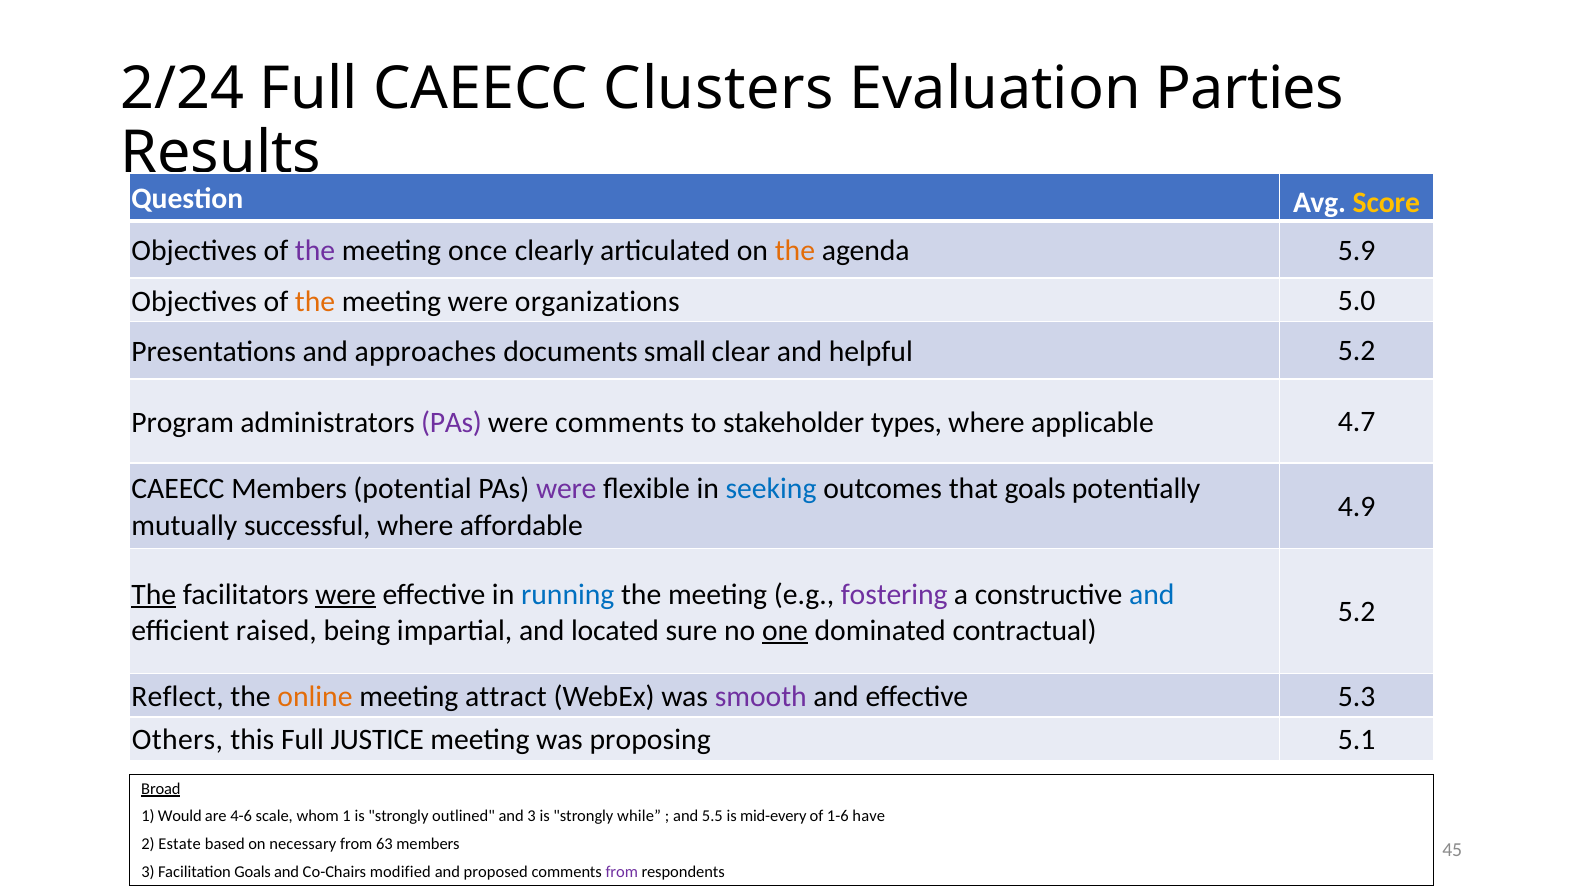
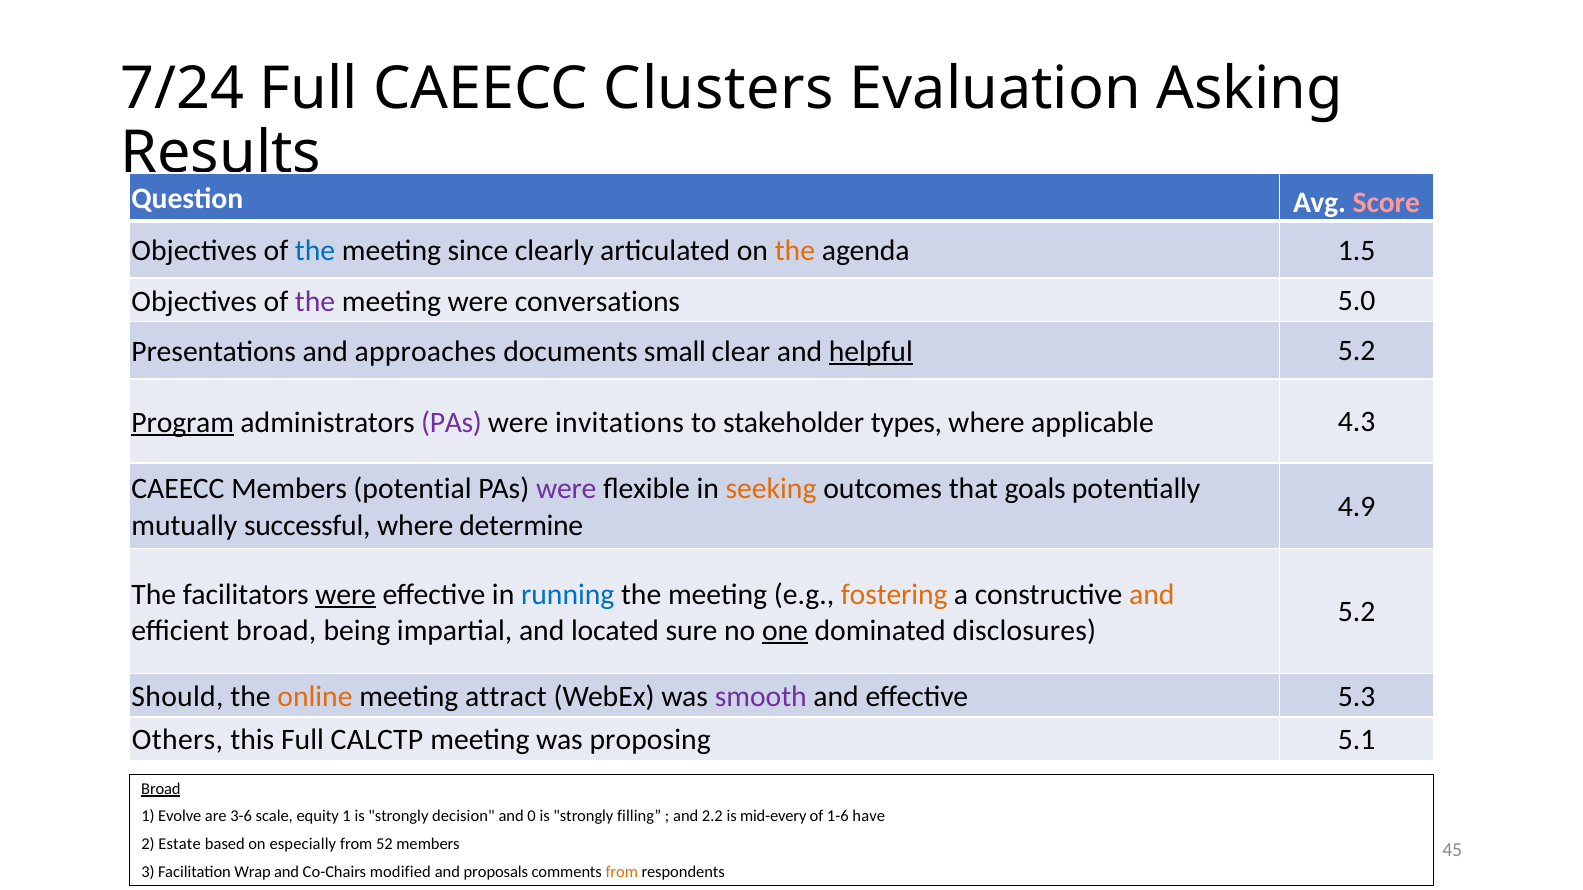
2/24: 2/24 -> 7/24
Parties: Parties -> Asking
Score colour: yellow -> pink
the at (315, 251) colour: purple -> blue
once: once -> since
5.9: 5.9 -> 1.5
the at (315, 301) colour: orange -> purple
organizations: organizations -> conversations
helpful underline: none -> present
Program underline: none -> present
were comments: comments -> invitations
4.7: 4.7 -> 4.3
seeking colour: blue -> orange
affordable: affordable -> determine
The at (154, 595) underline: present -> none
fostering colour: purple -> orange
and at (1152, 595) colour: blue -> orange
efficient raised: raised -> broad
contractual: contractual -> disclosures
Reflect: Reflect -> Should
JUSTICE: JUSTICE -> CALCTP
Would: Would -> Evolve
4-6: 4-6 -> 3-6
whom: whom -> equity
outlined: outlined -> decision
and 3: 3 -> 0
while: while -> filling
5.5: 5.5 -> 2.2
necessary: necessary -> especially
63: 63 -> 52
Facilitation Goals: Goals -> Wrap
proposed: proposed -> proposals
from at (622, 872) colour: purple -> orange
